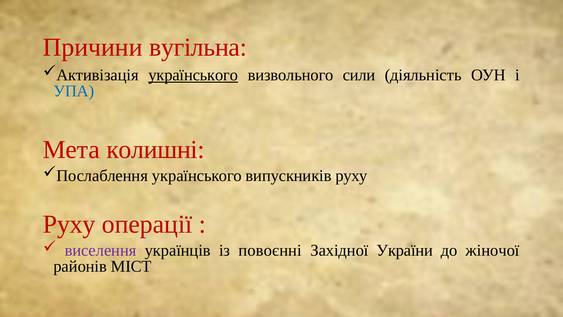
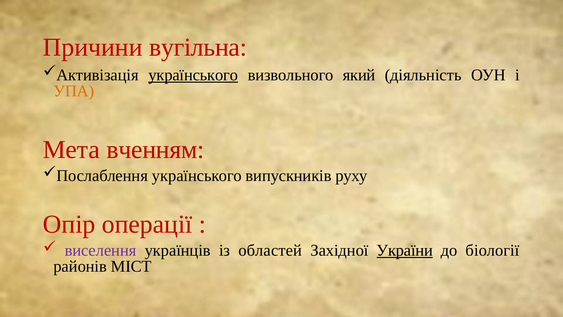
сили: сили -> який
УПА colour: blue -> orange
колишні: колишні -> вченням
Руху at (69, 224): Руху -> Опір
повоєнні: повоєнні -> областей
України underline: none -> present
жіночої: жіночої -> біології
